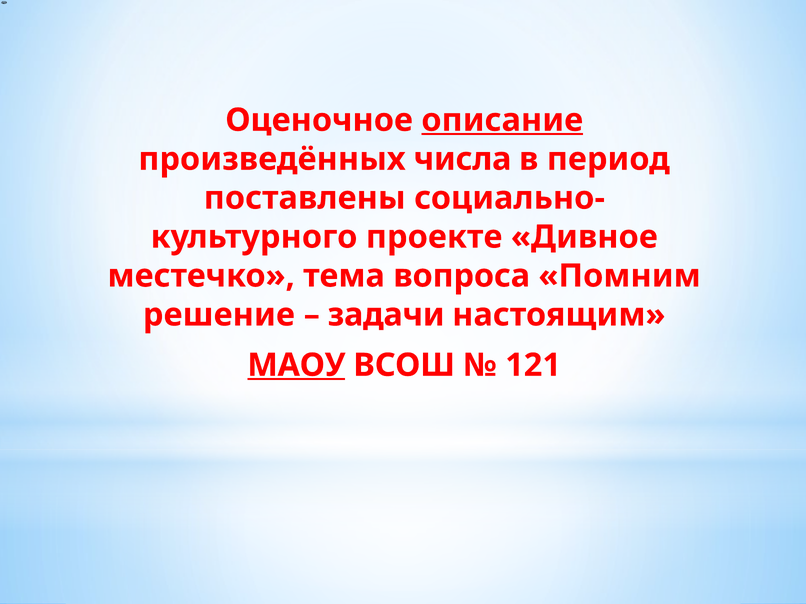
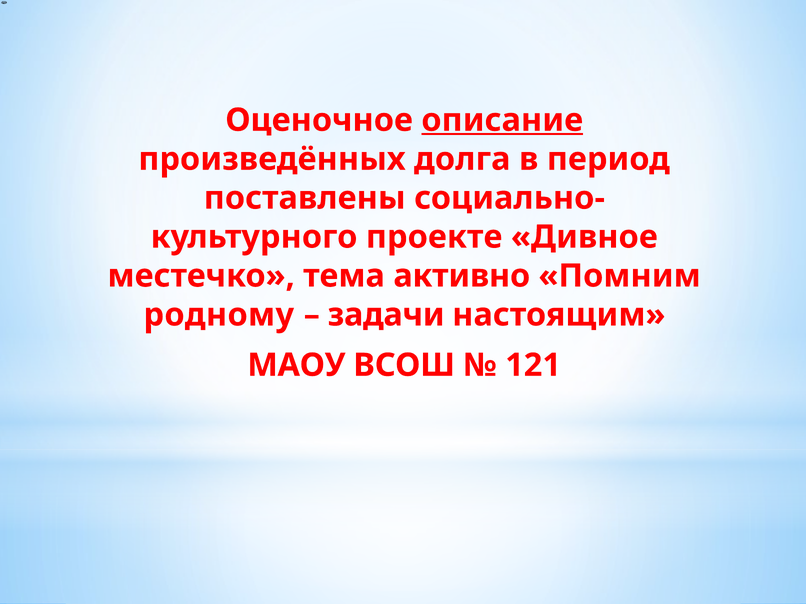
числа: числа -> долга
вопроса: вопроса -> активно
решение: решение -> родному
МАОУ at (296, 365) underline: present -> none
